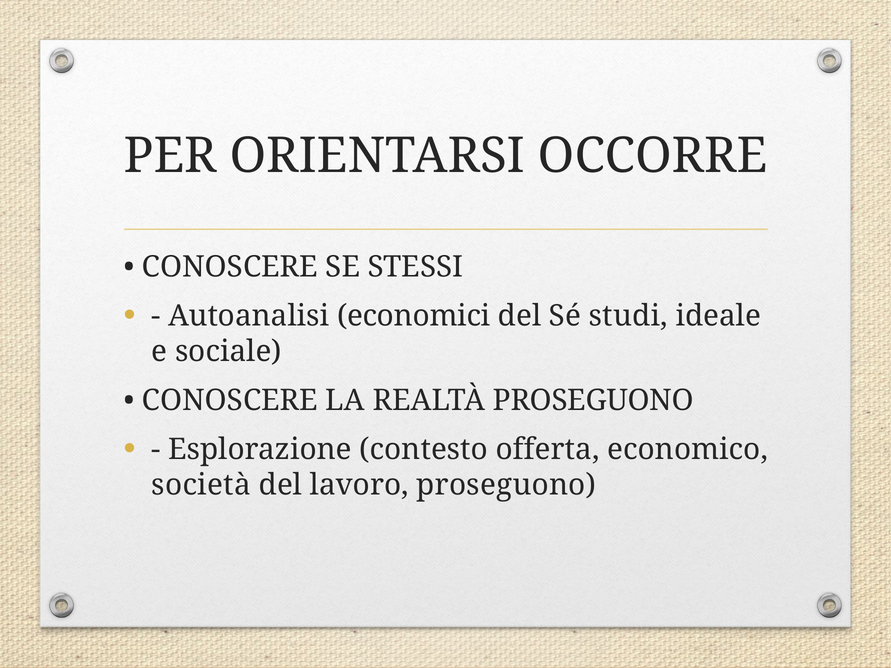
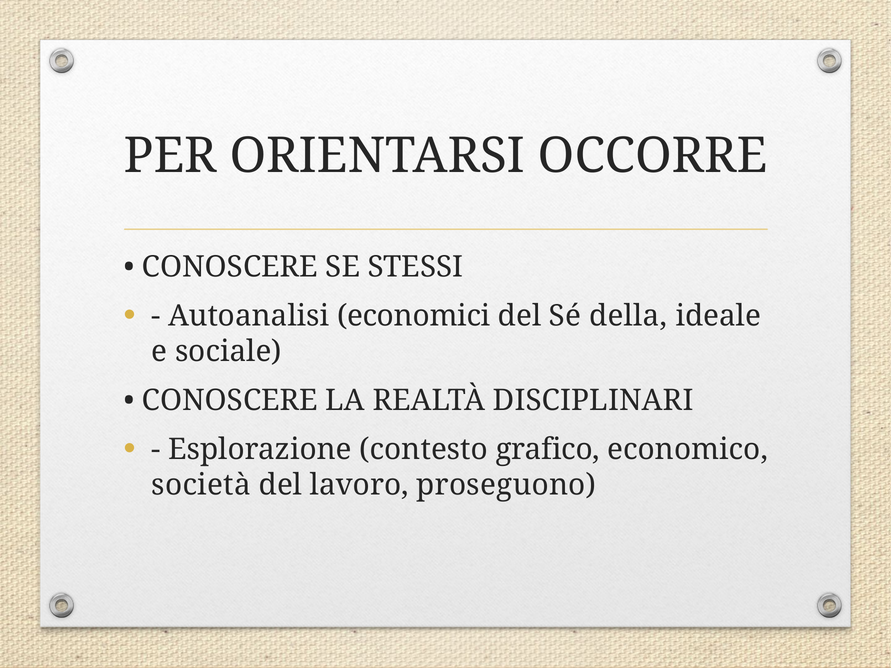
studi: studi -> della
REALTÀ PROSEGUONO: PROSEGUONO -> DISCIPLINARI
offerta: offerta -> grafico
